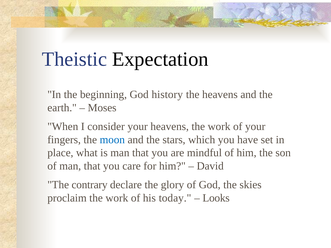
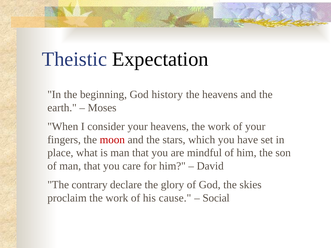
moon colour: blue -> red
today: today -> cause
Looks: Looks -> Social
